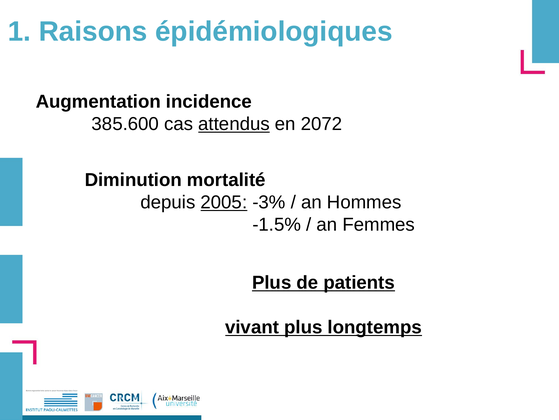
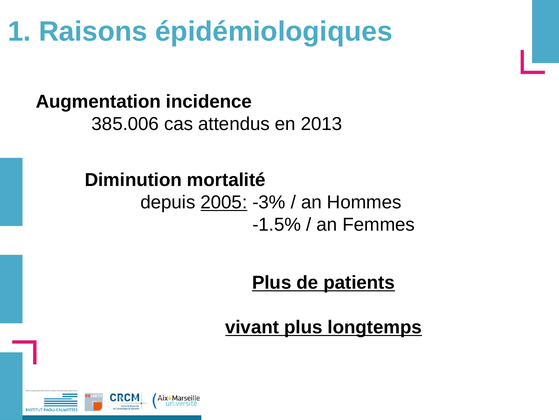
385.600: 385.600 -> 385.006
attendus underline: present -> none
2072: 2072 -> 2013
